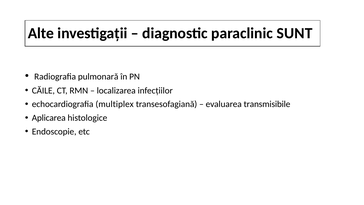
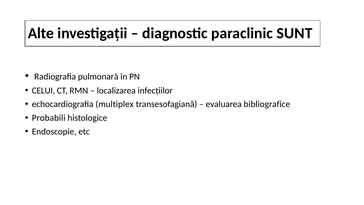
CĂILE: CĂILE -> CELUI
transmisibile: transmisibile -> bibliografice
Aplicarea: Aplicarea -> Probabili
